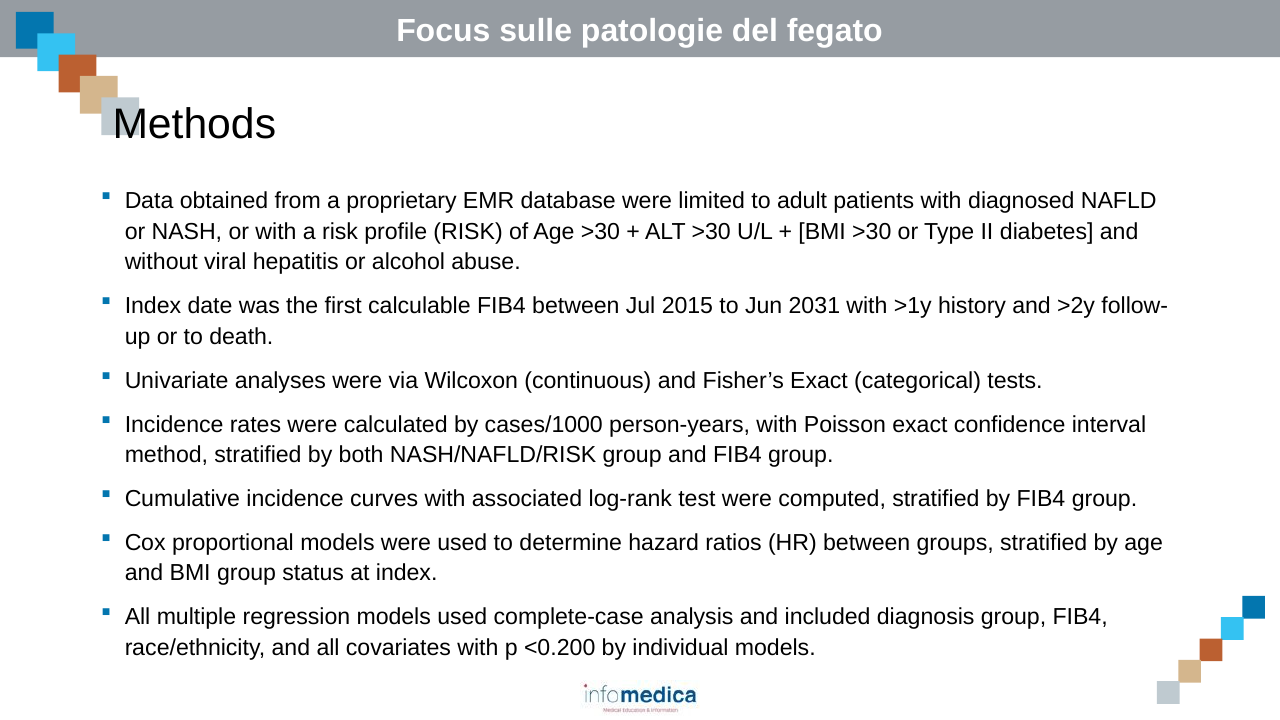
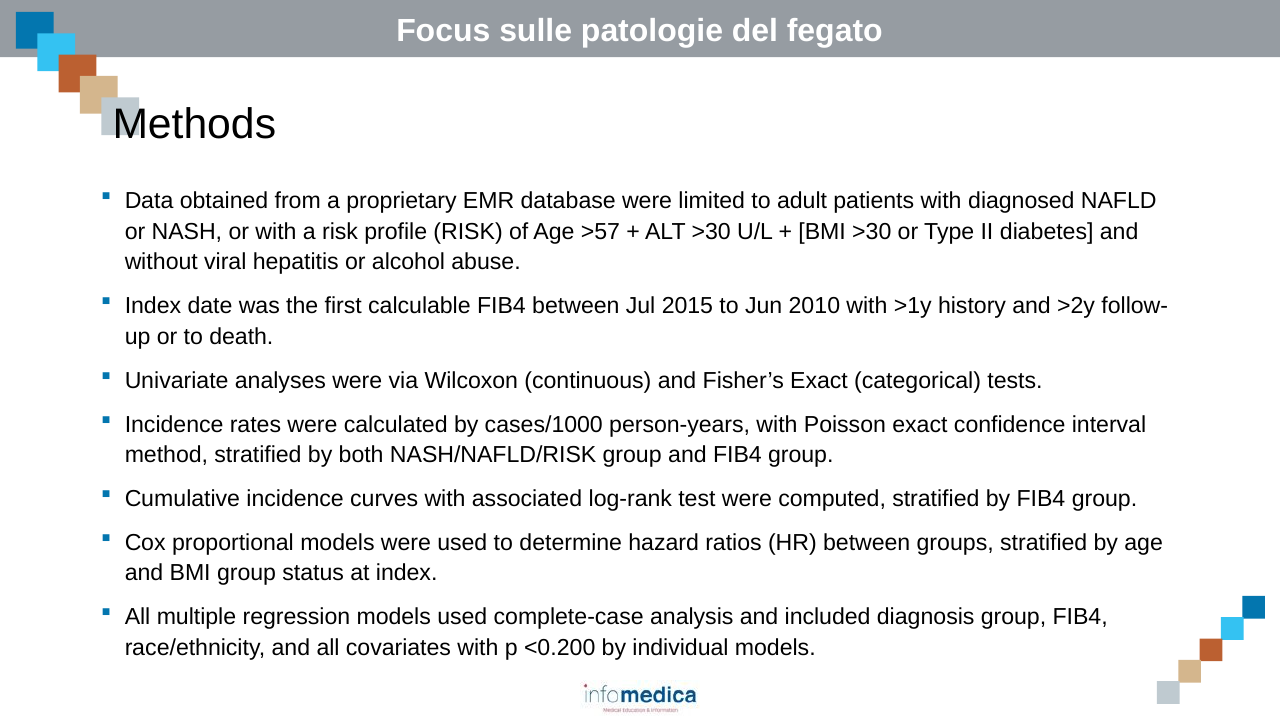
Age >30: >30 -> >57
2031: 2031 -> 2010
